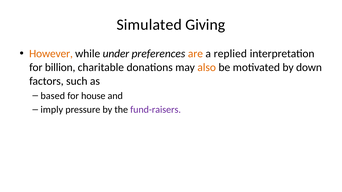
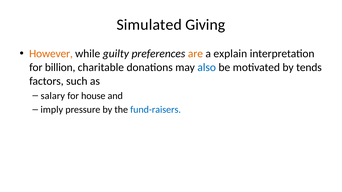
under: under -> guilty
replied: replied -> explain
also colour: orange -> blue
down: down -> tends
based: based -> salary
fund-raisers colour: purple -> blue
